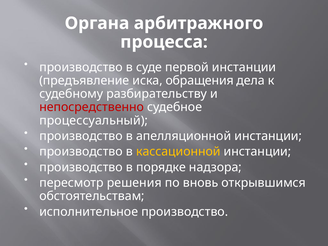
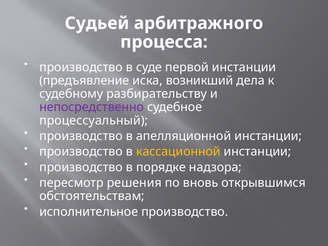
Органа: Органа -> Судьей
обращения: обращения -> возникший
непосредственно colour: red -> purple
